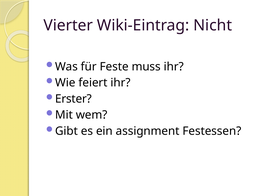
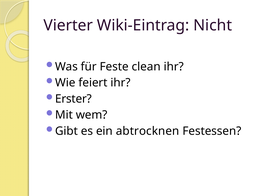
muss: muss -> clean
assignment: assignment -> abtrocknen
